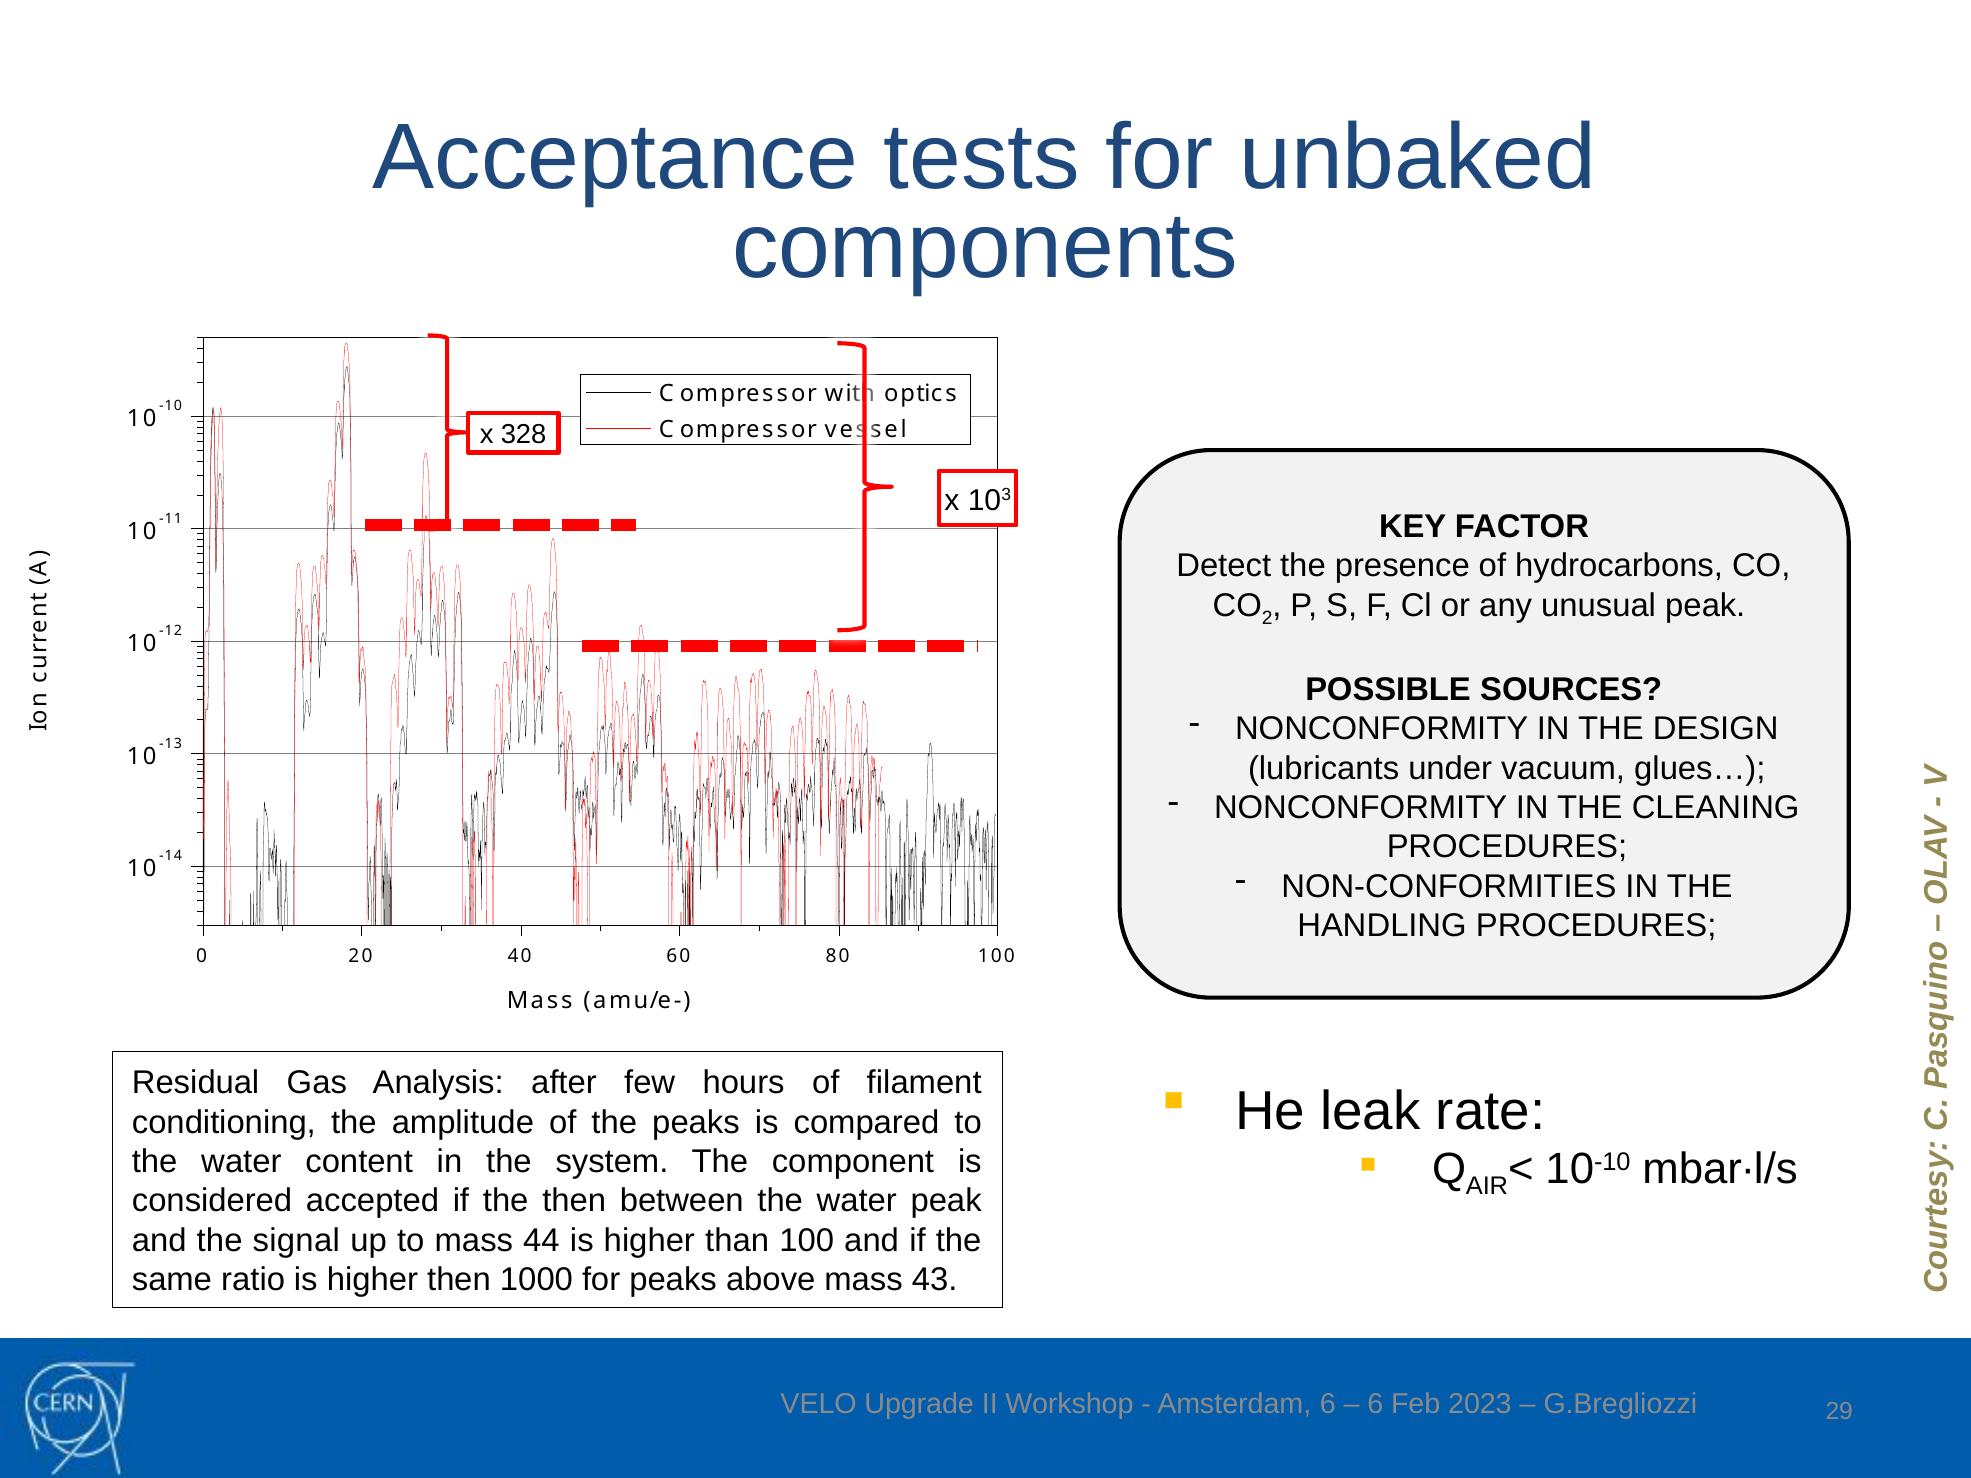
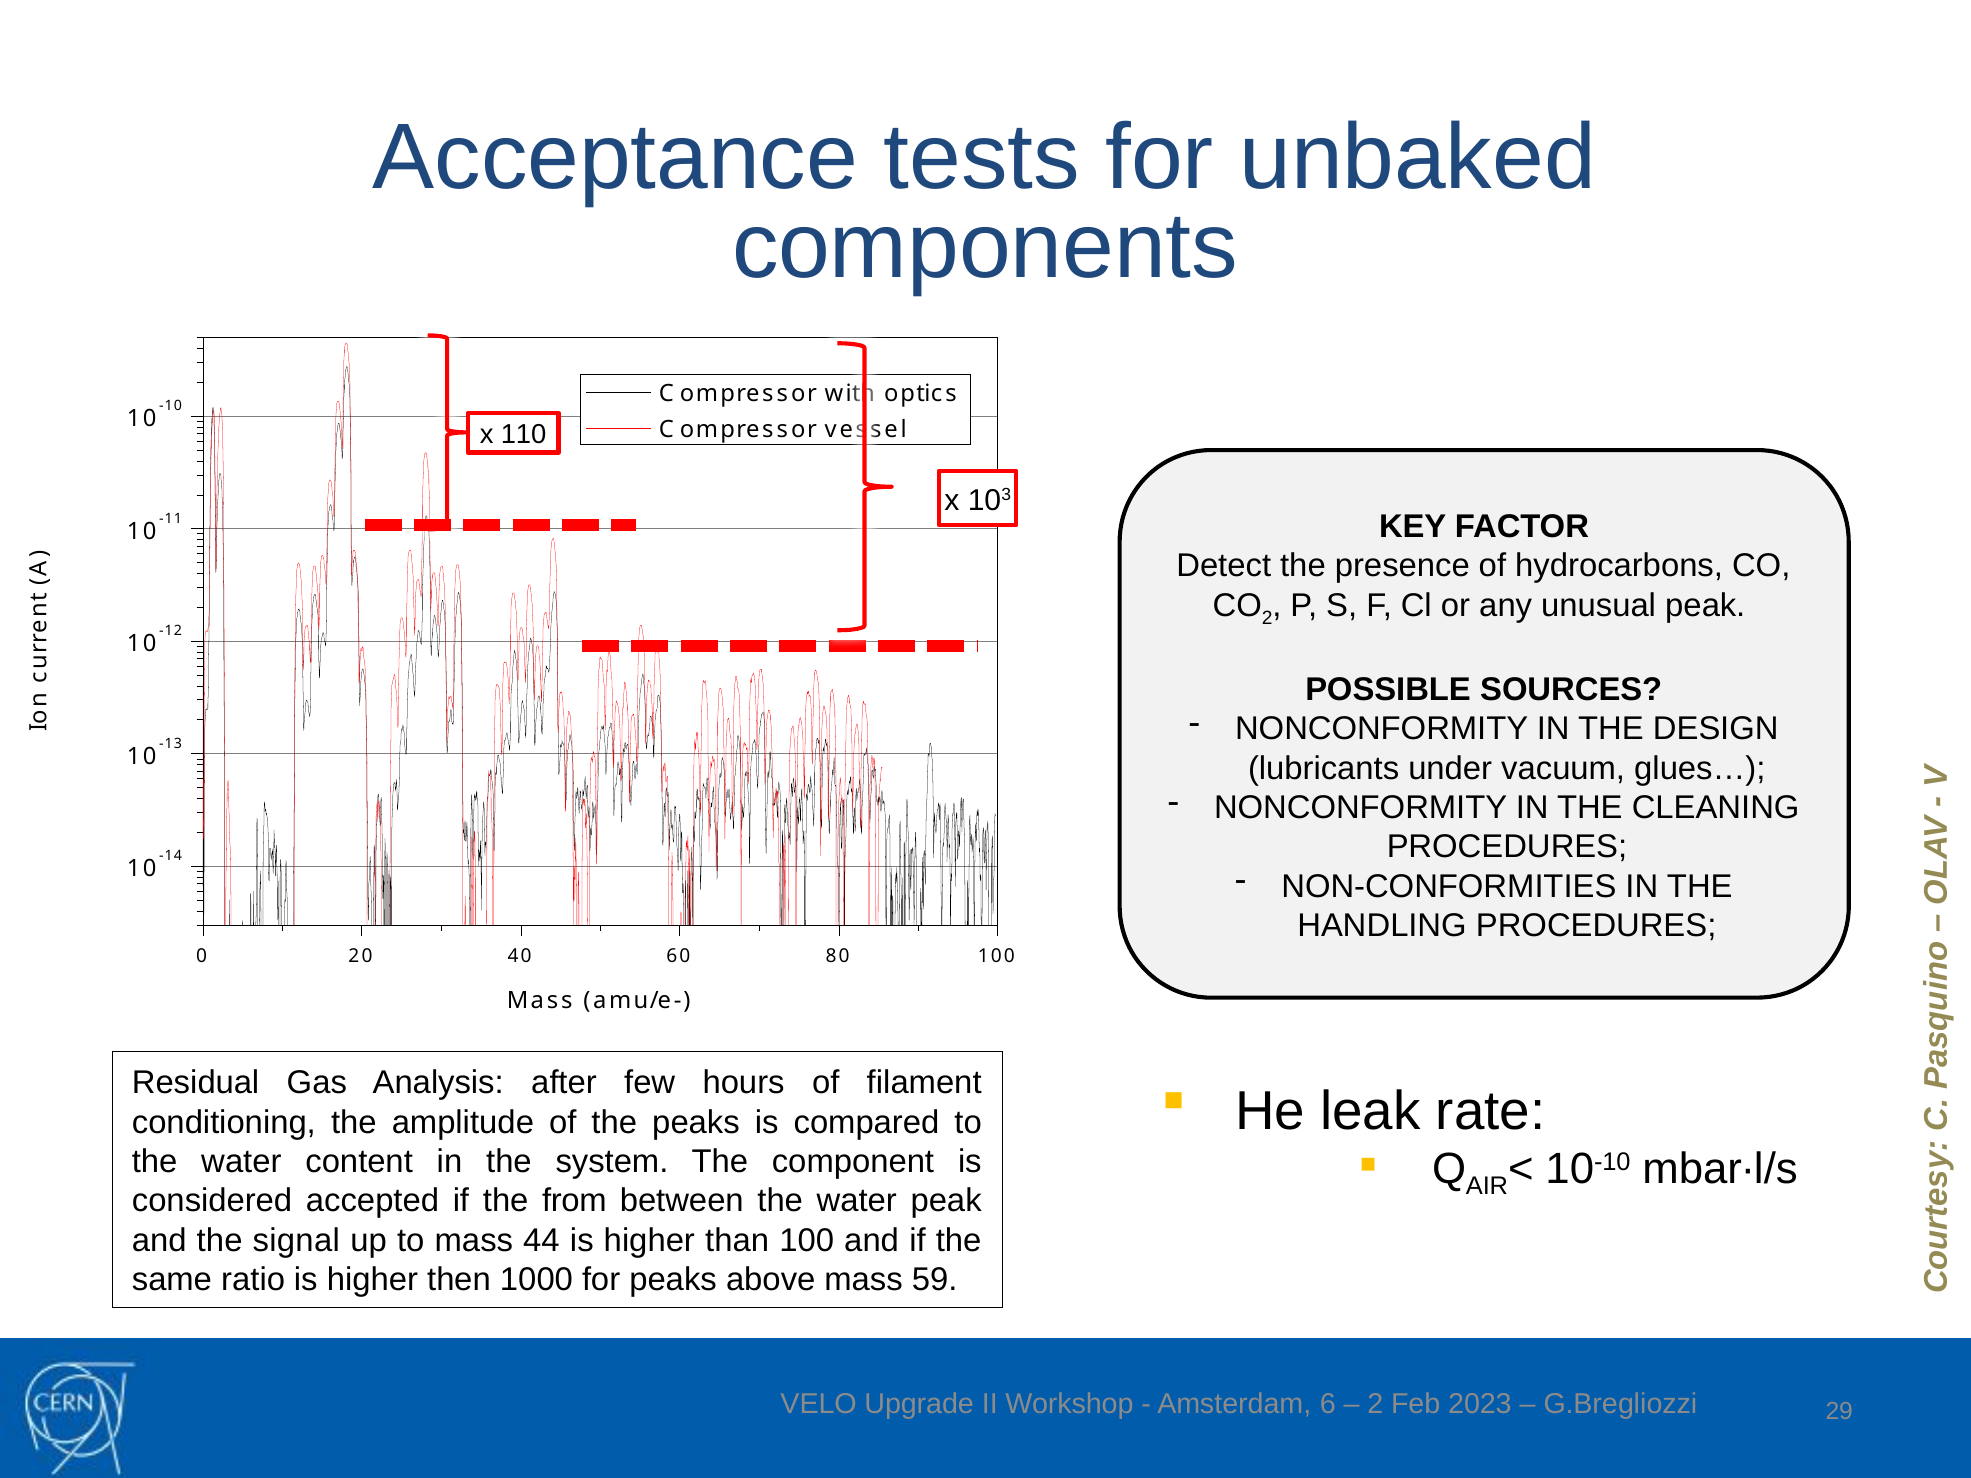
328: 328 -> 110
the then: then -> from
43: 43 -> 59
6 at (1375, 1404): 6 -> 2
